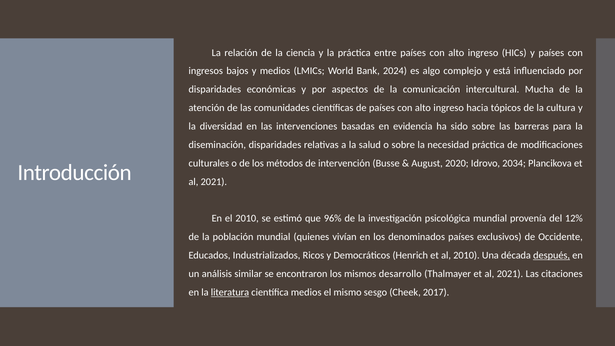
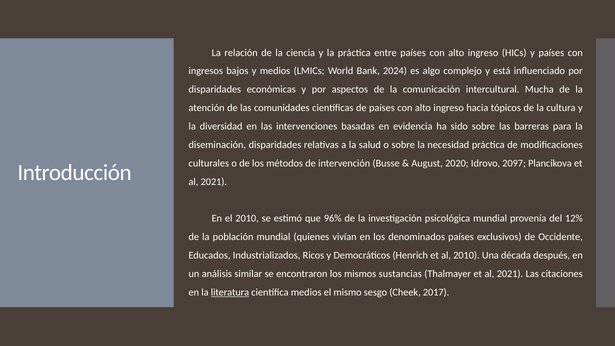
2034: 2034 -> 2097
después underline: present -> none
desarrollo: desarrollo -> sustancias
